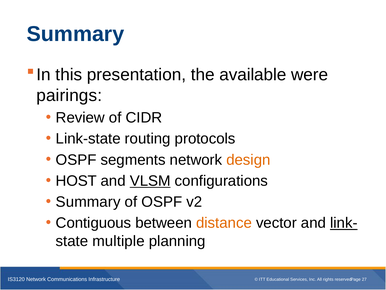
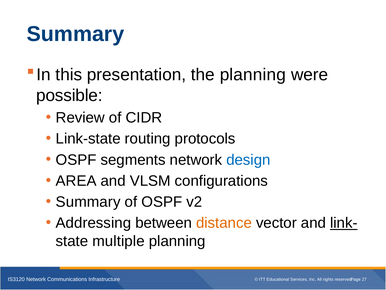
the available: available -> planning
pairings: pairings -> possible
design colour: orange -> blue
HOST: HOST -> AREA
VLSM underline: present -> none
Contiguous: Contiguous -> Addressing
